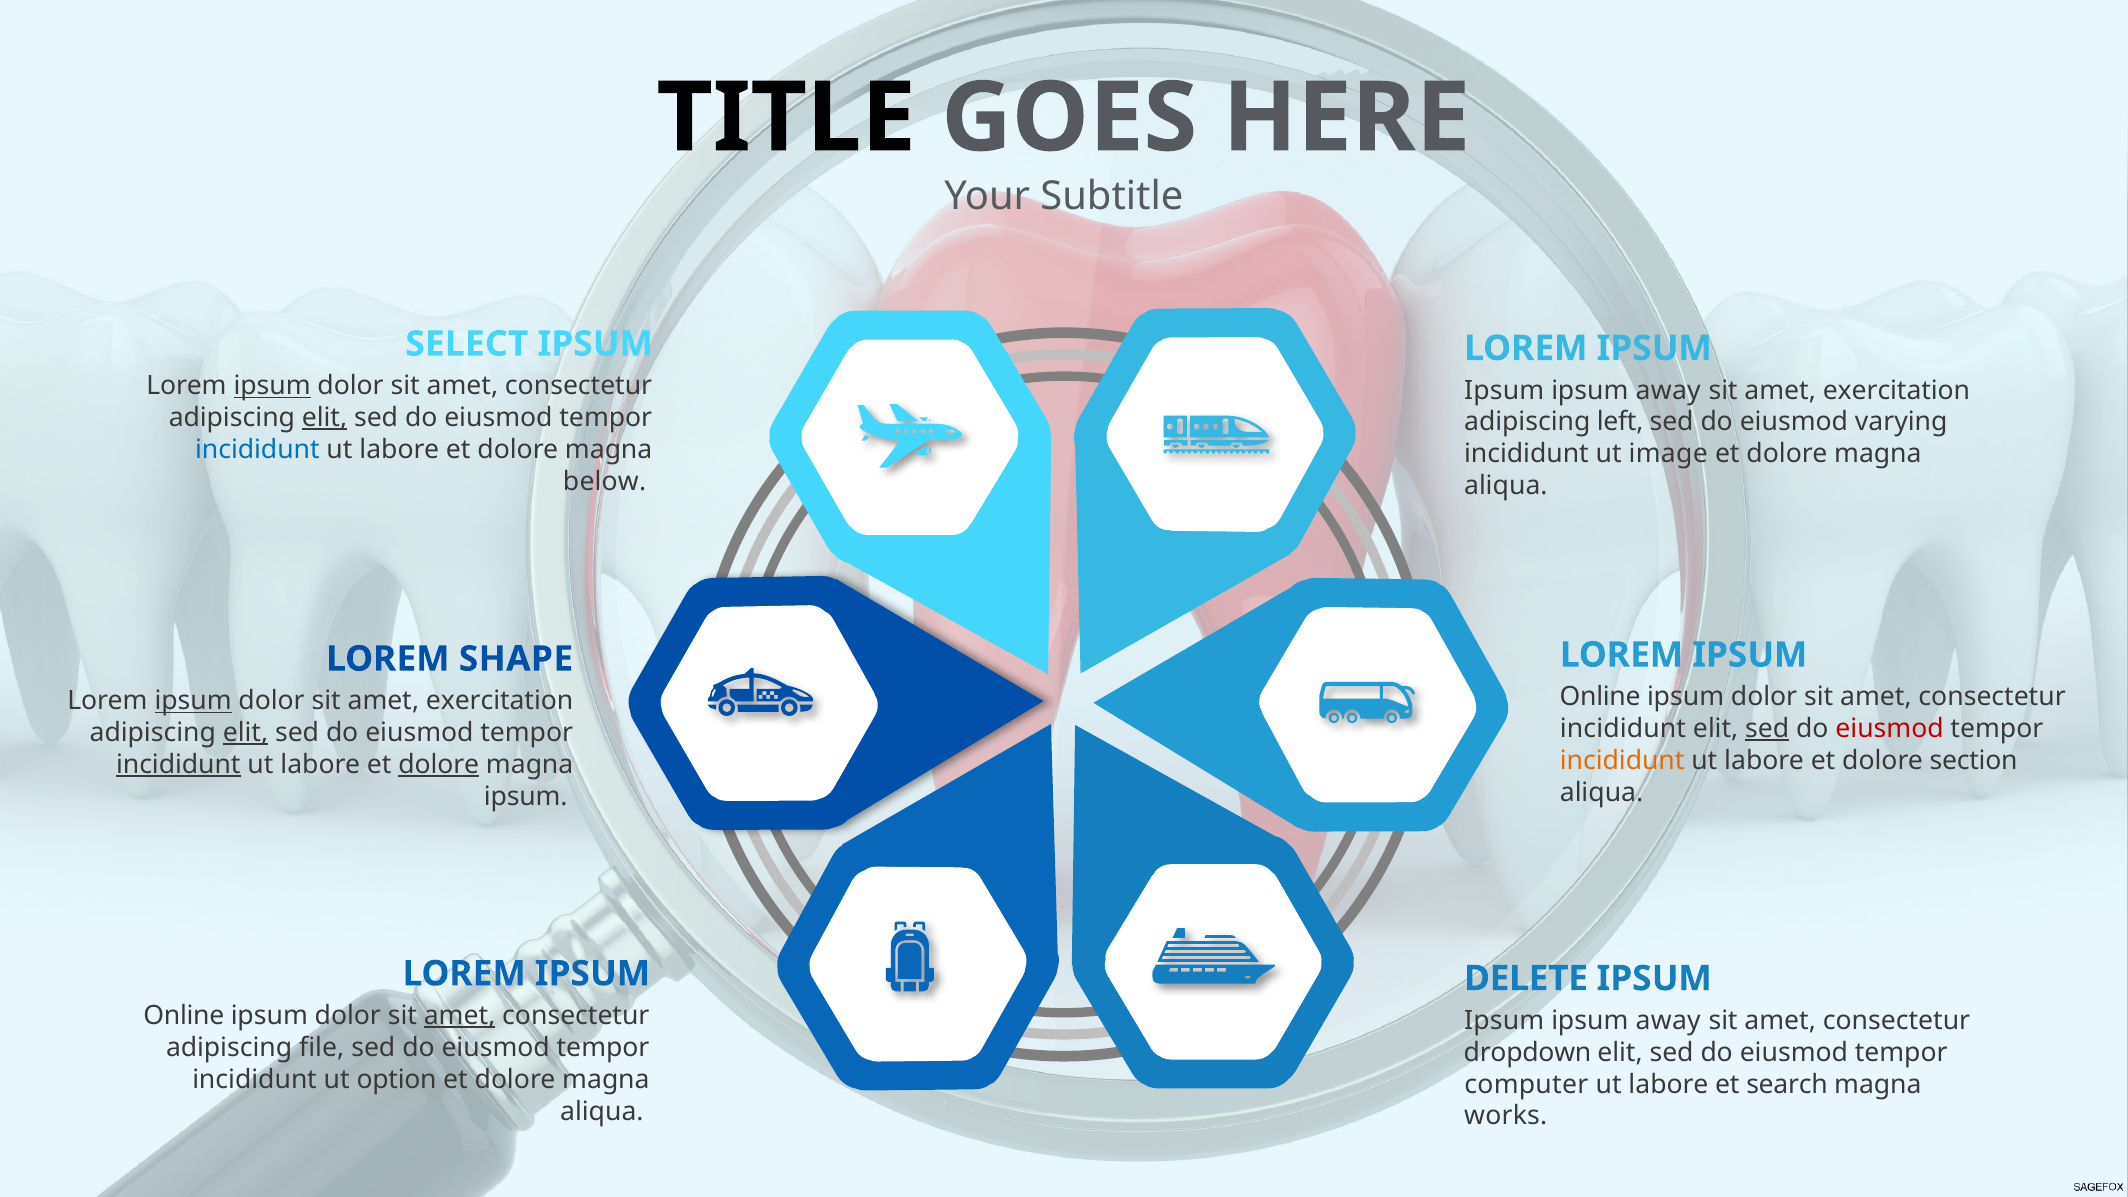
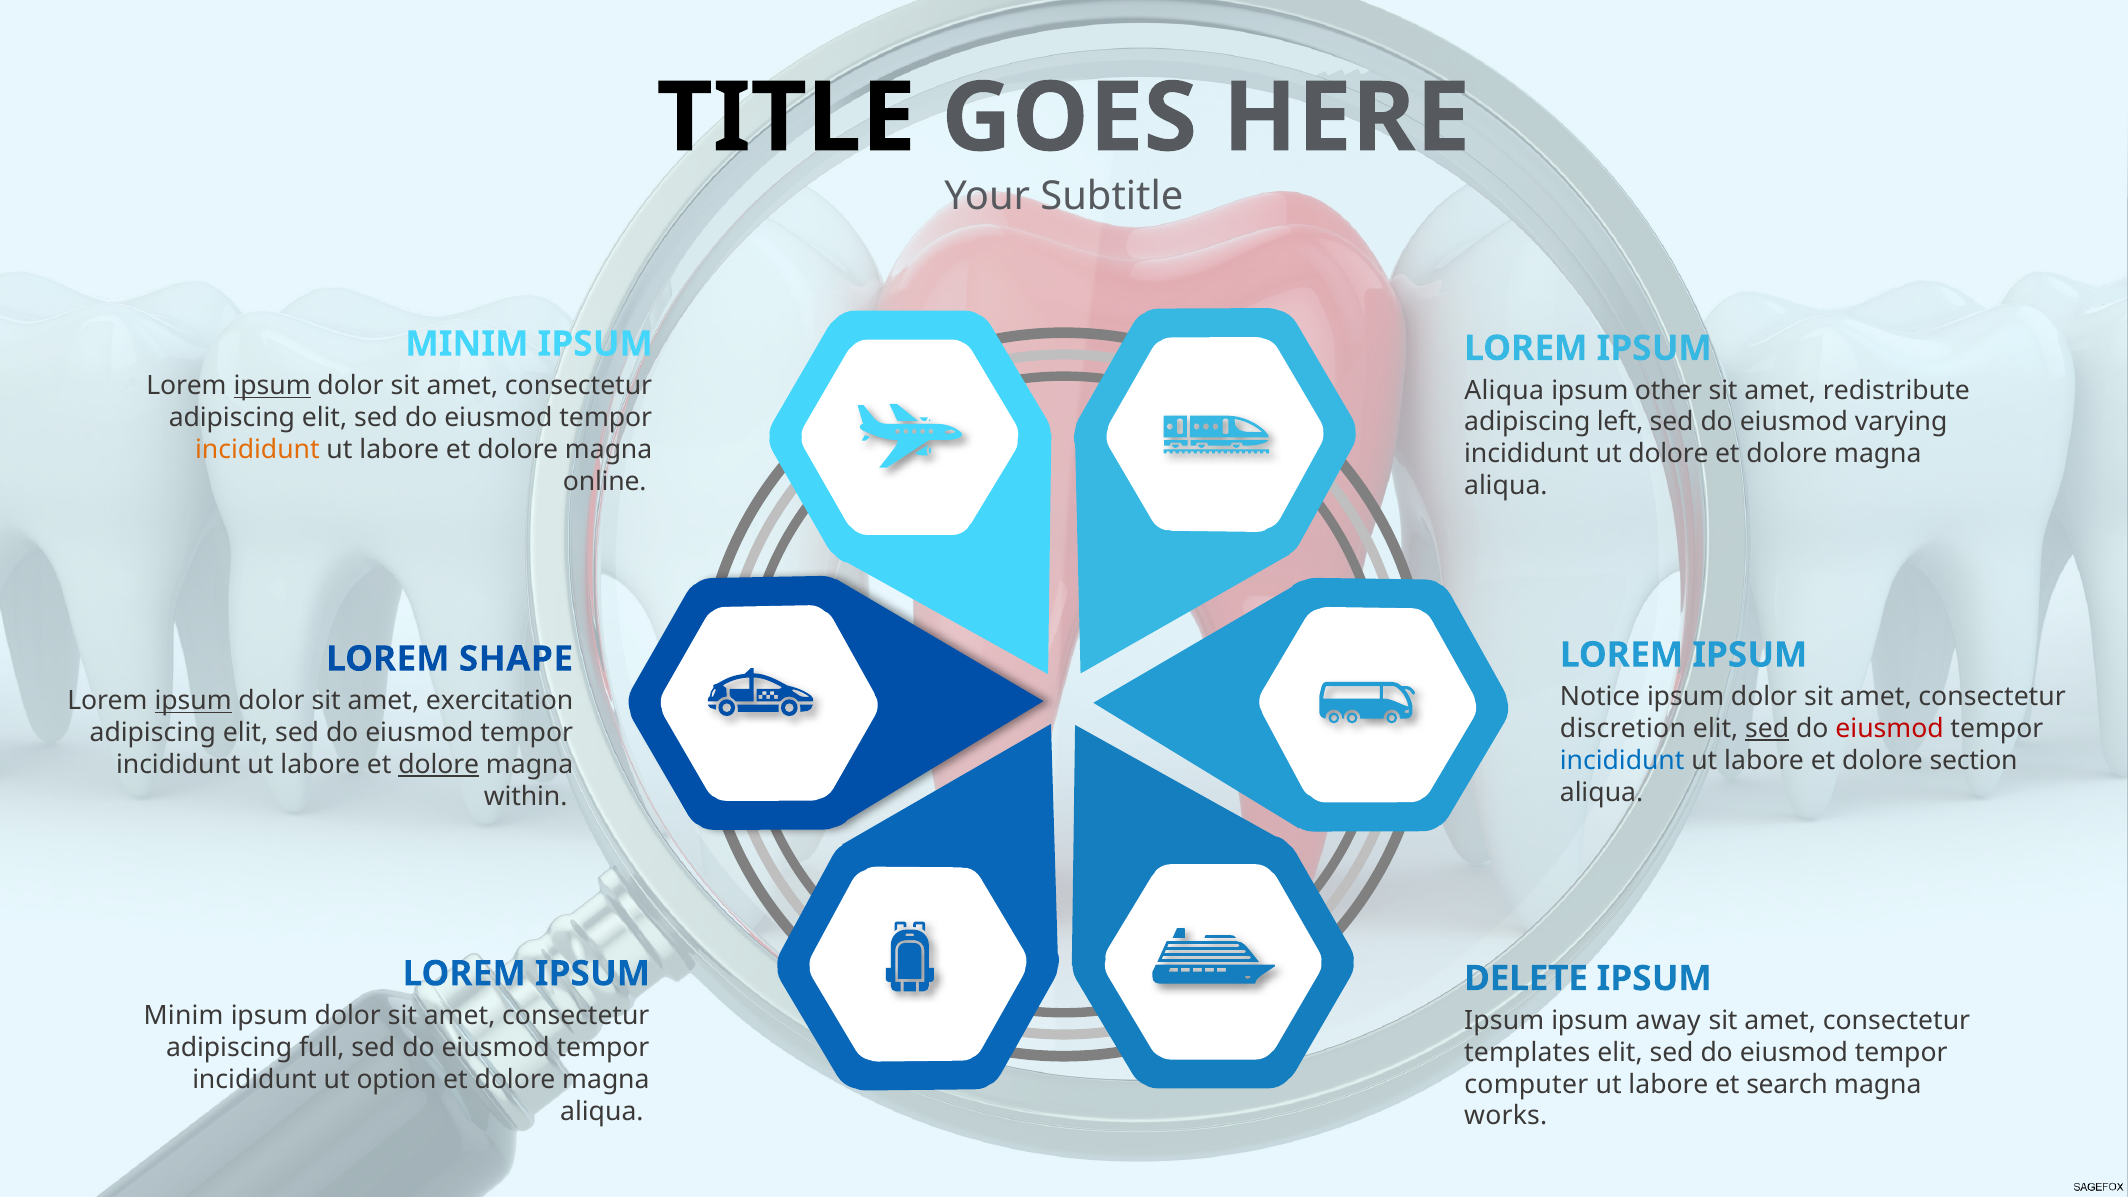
SELECT at (467, 344): SELECT -> MINIM
Ipsum at (1504, 390): Ipsum -> Aliqua
away at (1668, 390): away -> other
exercitation at (1896, 390): exercitation -> redistribute
elit at (325, 418) underline: present -> none
incididunt at (257, 450) colour: blue -> orange
ut image: image -> dolore
below: below -> online
Online at (1600, 697): Online -> Notice
incididunt at (1623, 729): incididunt -> discretion
elit at (245, 733) underline: present -> none
incididunt at (1622, 761) colour: orange -> blue
incididunt at (178, 765) underline: present -> none
ipsum at (526, 797): ipsum -> within
Online at (184, 1016): Online -> Minim
amet at (460, 1016) underline: present -> none
file: file -> full
dropdown: dropdown -> templates
